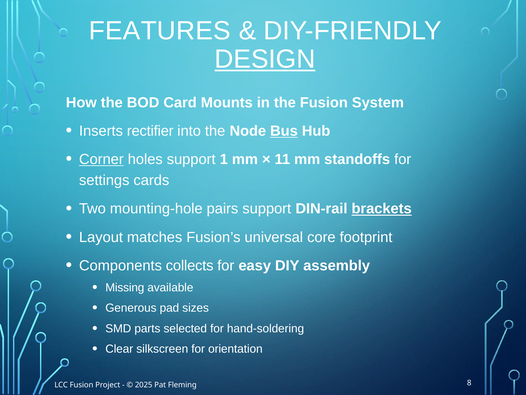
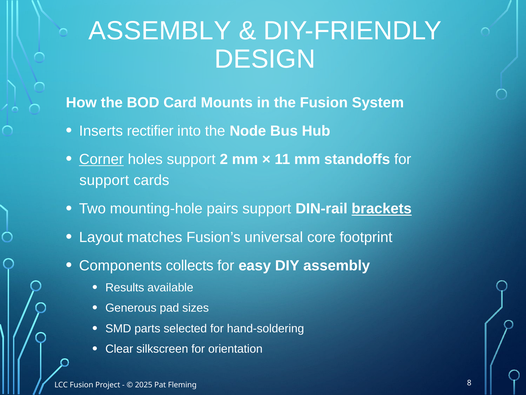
FEATURES at (160, 31): FEATURES -> ASSEMBLY
DESIGN underline: present -> none
Bus underline: present -> none
1: 1 -> 2
settings at (104, 180): settings -> support
Missing: Missing -> Results
